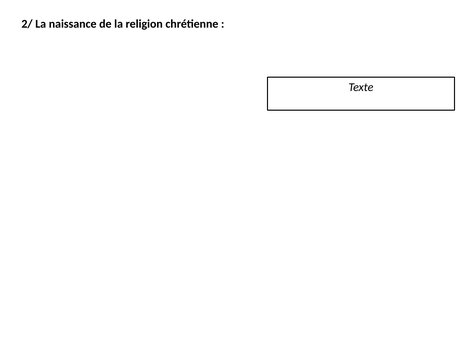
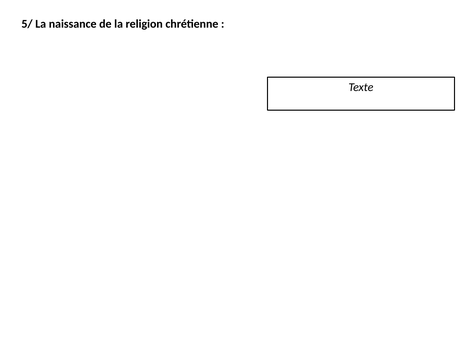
2/: 2/ -> 5/
